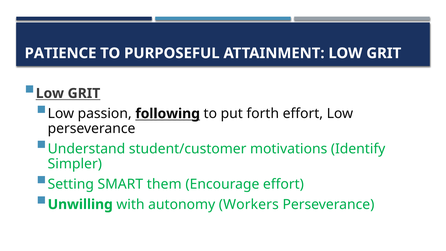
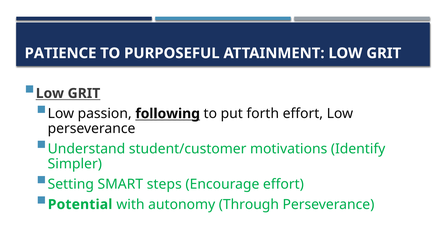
them: them -> steps
Unwilling: Unwilling -> Potential
Workers: Workers -> Through
